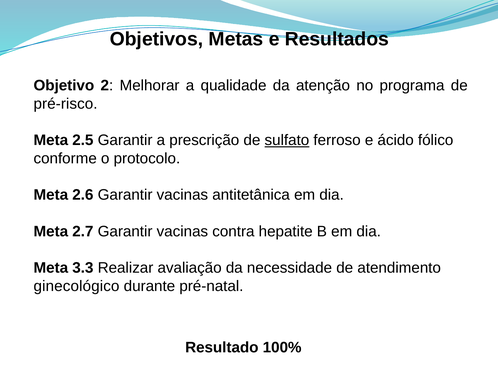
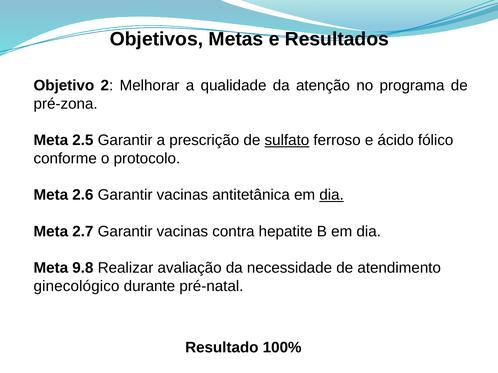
pré-risco: pré-risco -> pré-zona
dia at (332, 195) underline: none -> present
3.3: 3.3 -> 9.8
